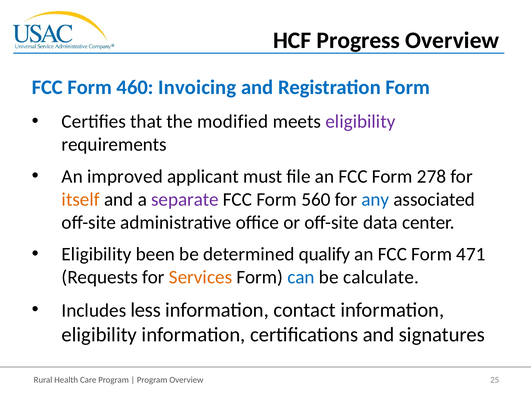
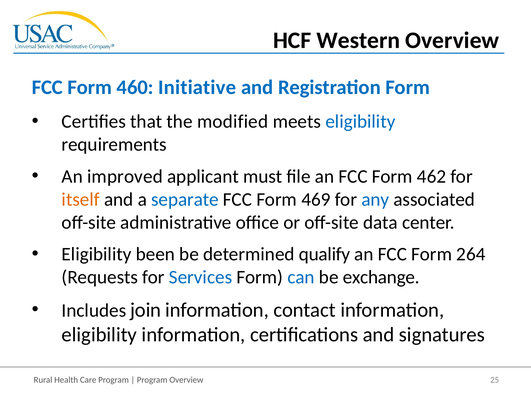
Progress: Progress -> Western
Invoicing: Invoicing -> Initiative
eligibility at (360, 122) colour: purple -> blue
278: 278 -> 462
separate colour: purple -> blue
560: 560 -> 469
471: 471 -> 264
Services colour: orange -> blue
calculate: calculate -> exchange
less: less -> join
